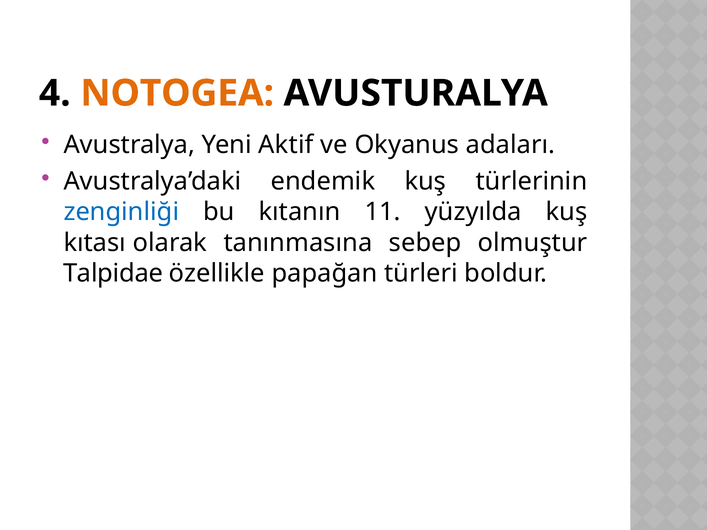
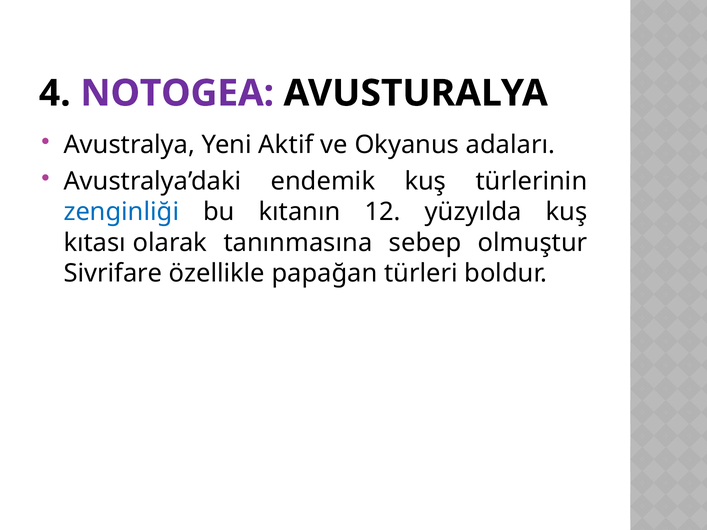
NOTOGEA colour: orange -> purple
11: 11 -> 12
Talpidae: Talpidae -> Sivrifare
